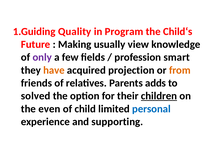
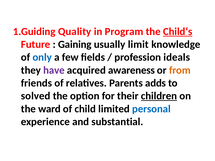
Child‘s underline: none -> present
Making: Making -> Gaining
view: view -> limit
only colour: purple -> blue
smart: smart -> ideals
have colour: orange -> purple
projection: projection -> awareness
even: even -> ward
supporting: supporting -> substantial
